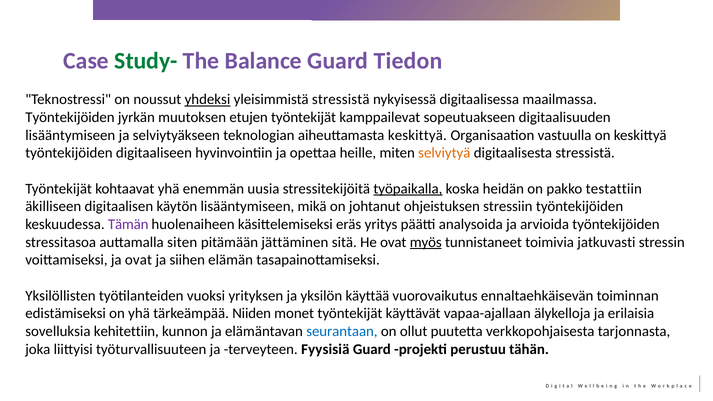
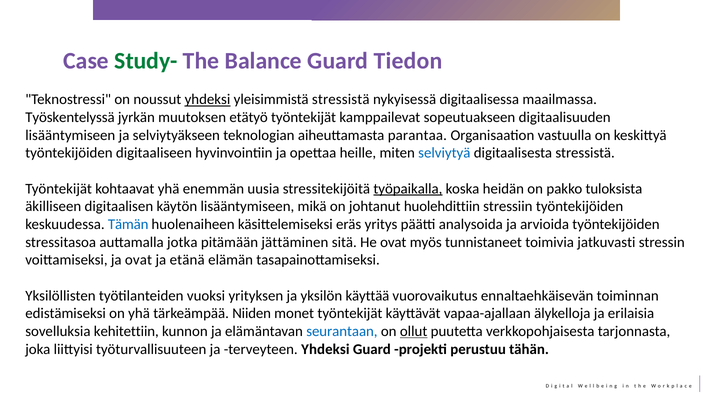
Työntekijöiden at (70, 117): Työntekijöiden -> Työskentelyssä
etujen: etujen -> etätyö
aiheuttamasta keskittyä: keskittyä -> parantaa
selviytyä colour: orange -> blue
testattiin: testattiin -> tuloksista
ohjeistuksen: ohjeistuksen -> huolehdittiin
Tämän colour: purple -> blue
siten: siten -> jotka
myös underline: present -> none
siihen: siihen -> etänä
ollut underline: none -> present
terveyteen Fyysisiä: Fyysisiä -> Yhdeksi
